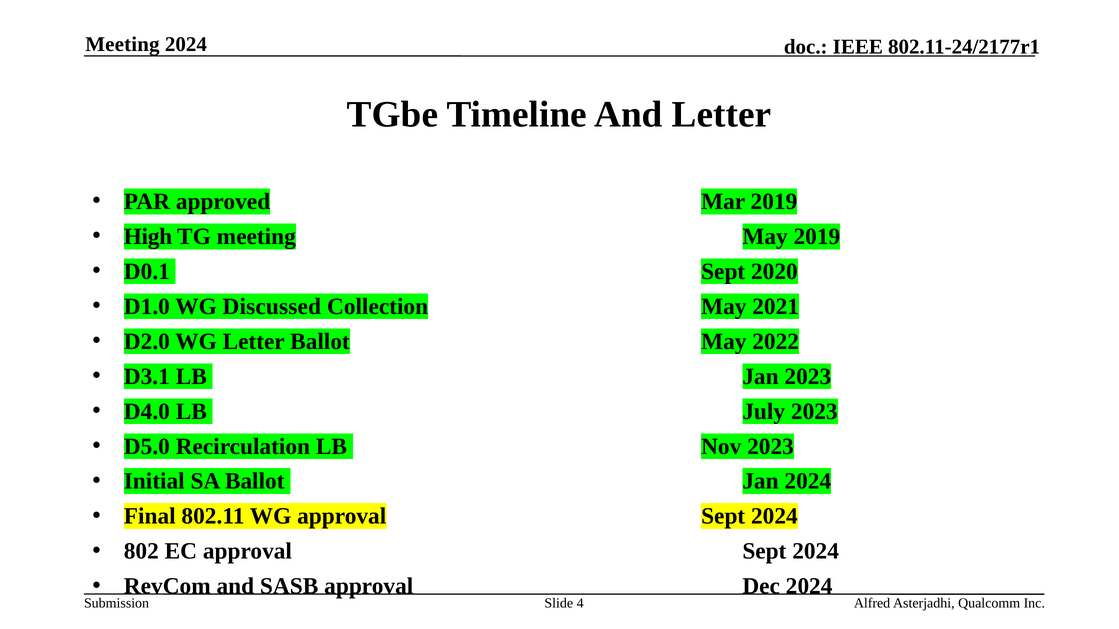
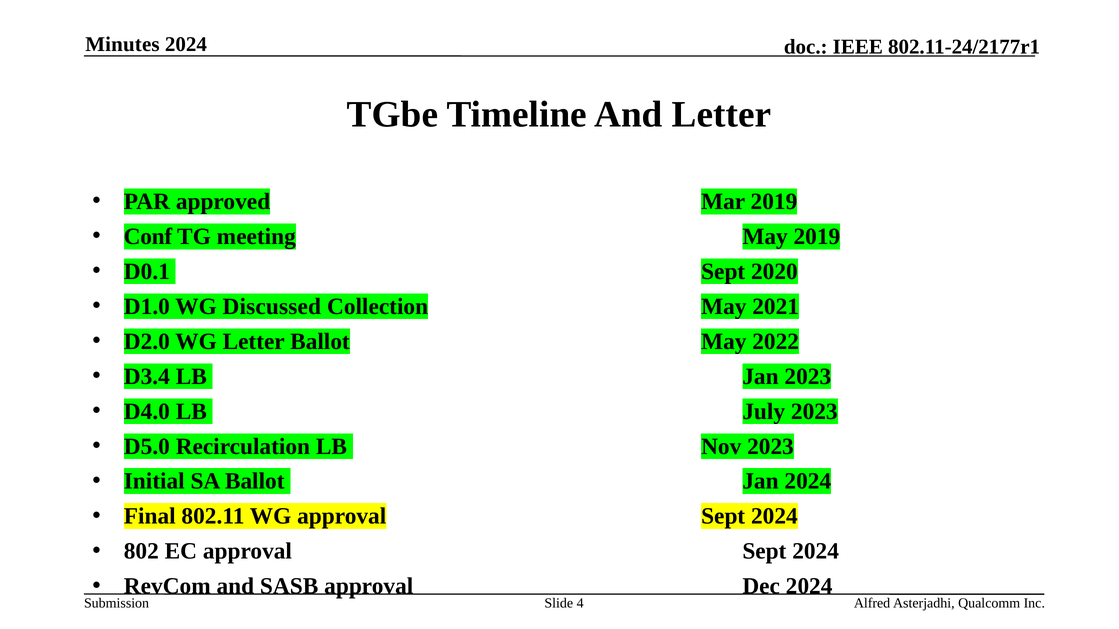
Meeting at (122, 44): Meeting -> Minutes
High: High -> Conf
D3.1: D3.1 -> D3.4
